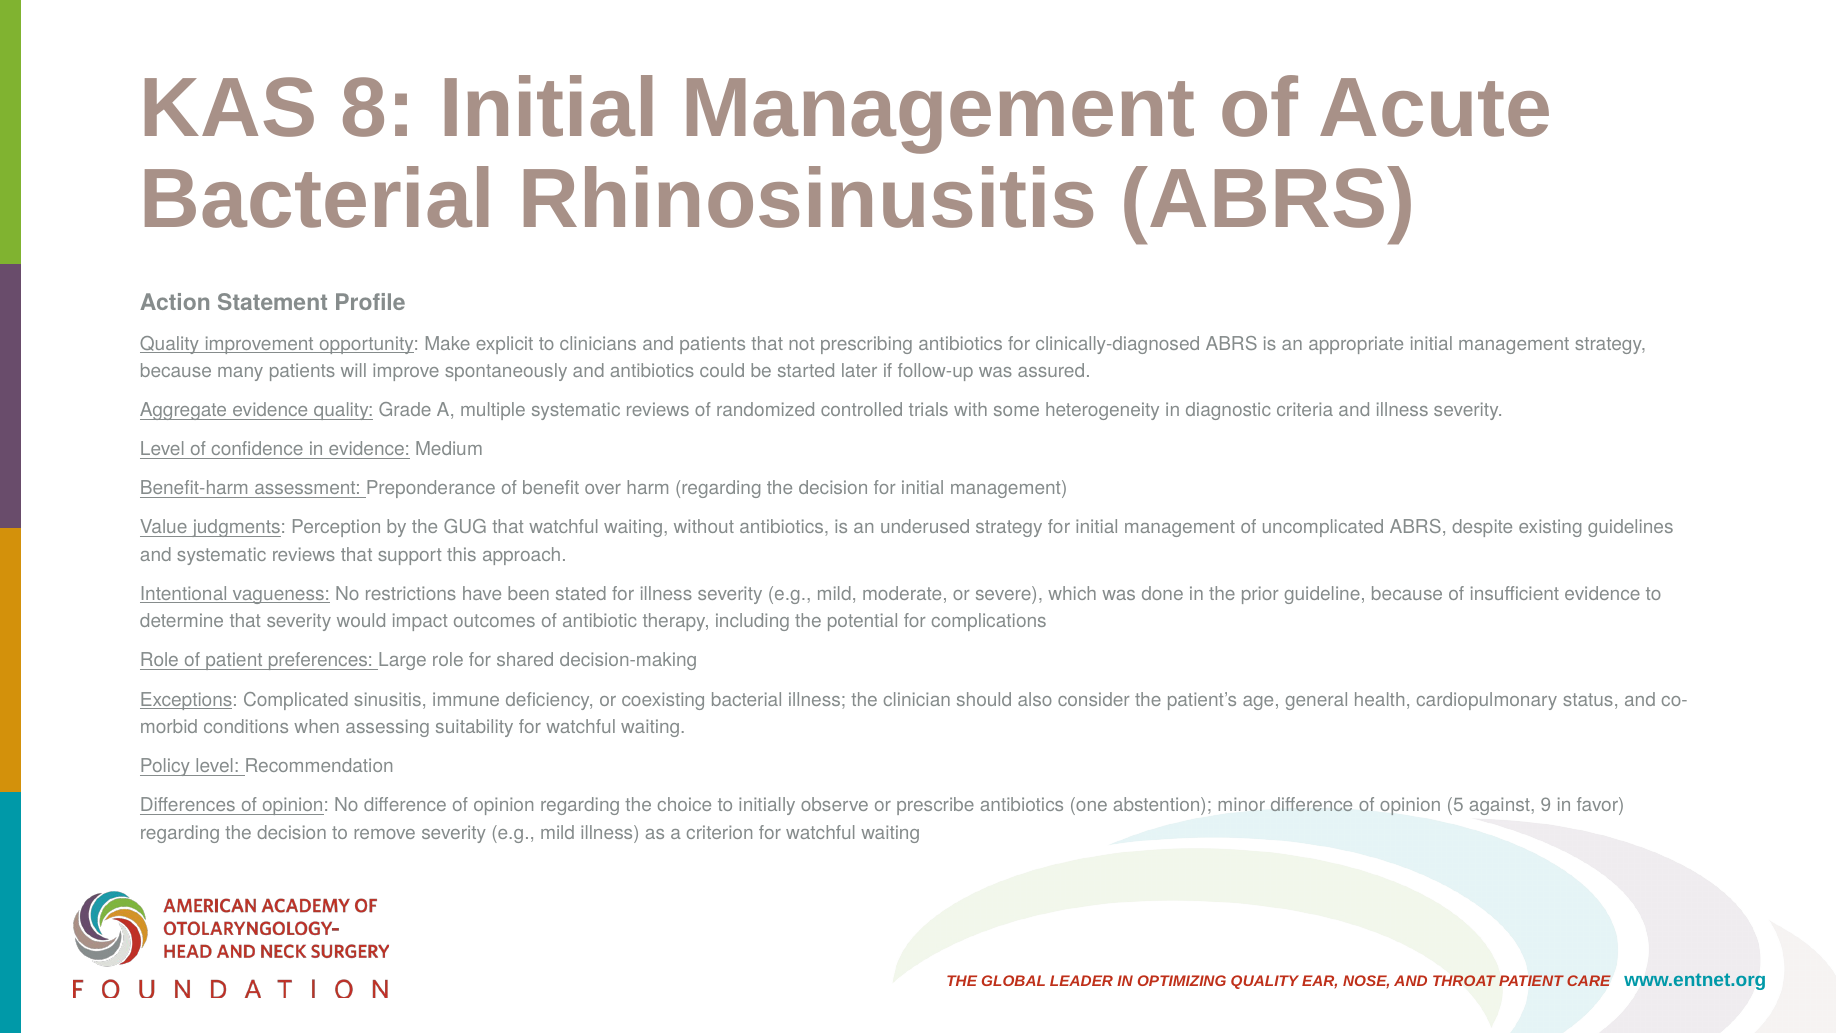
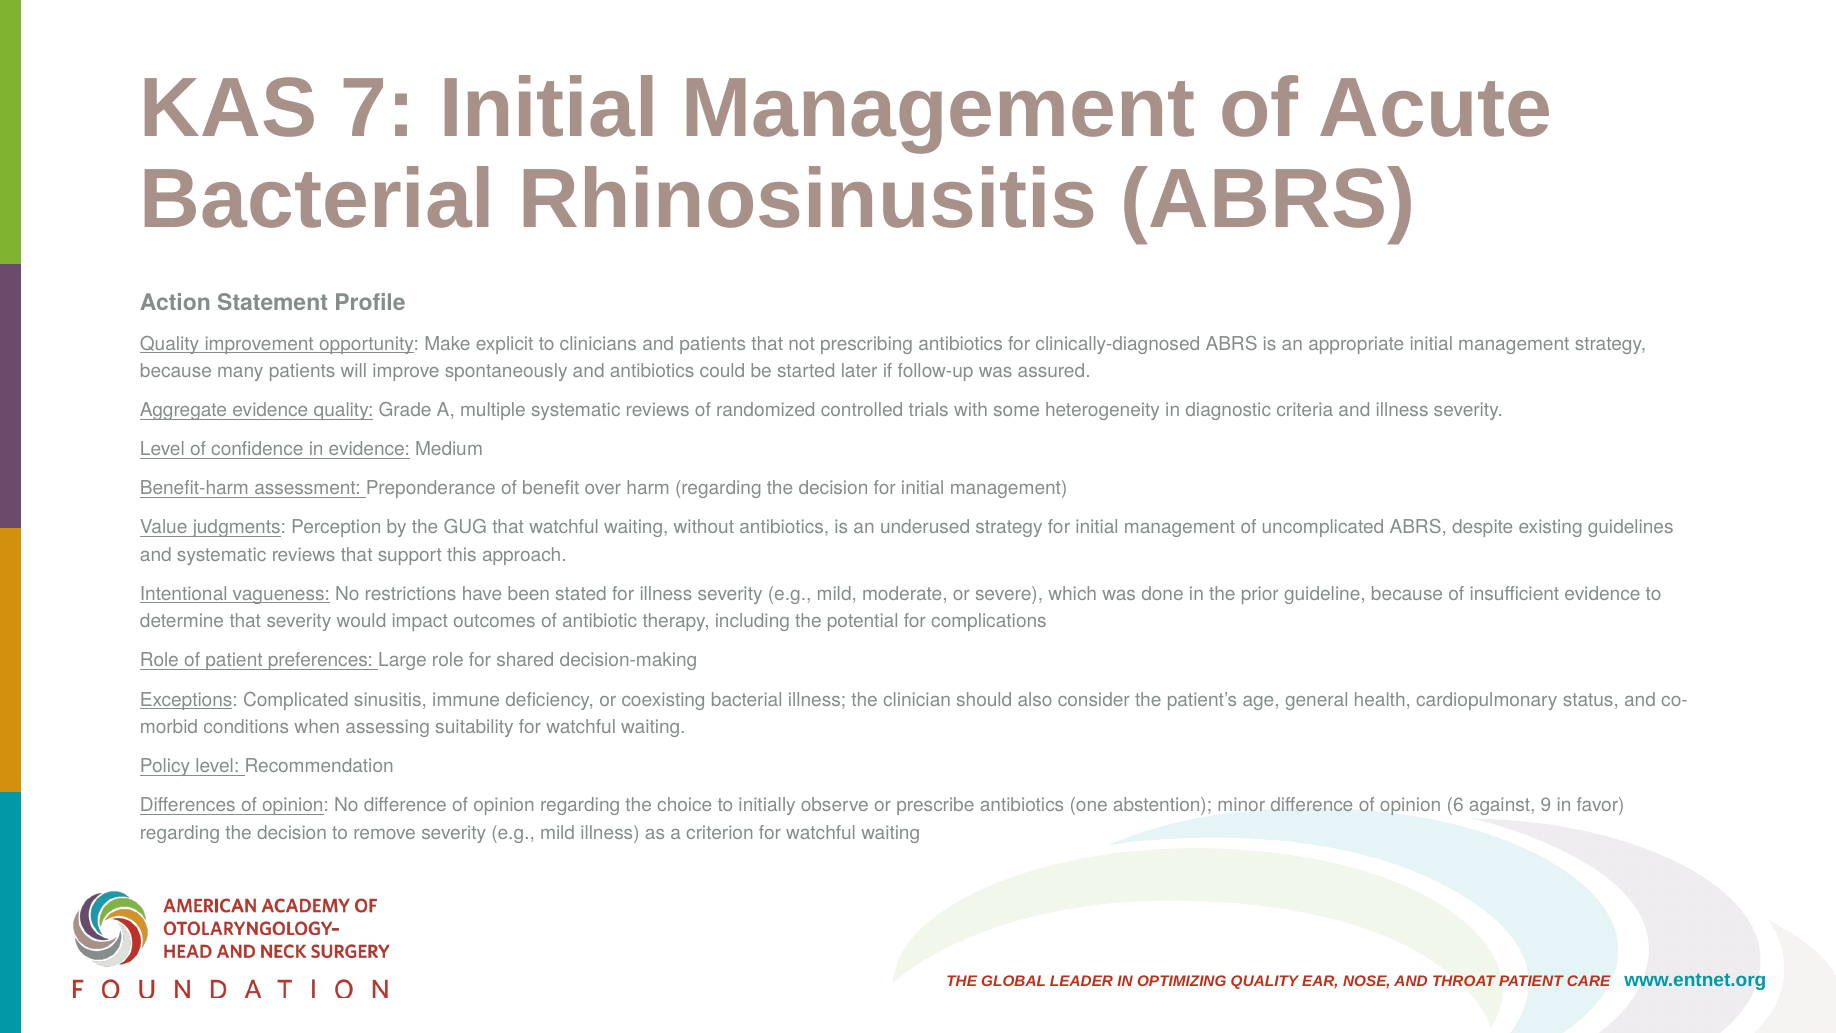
8: 8 -> 7
5: 5 -> 6
